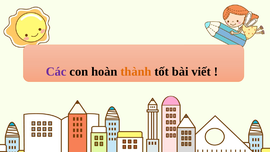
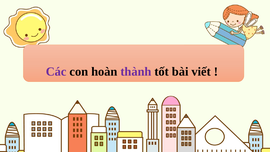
thành colour: orange -> purple
